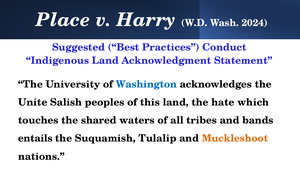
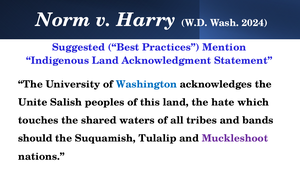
Place: Place -> Norm
Conduct: Conduct -> Mention
entails: entails -> should
Muckleshoot colour: orange -> purple
